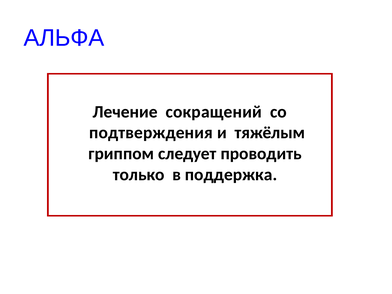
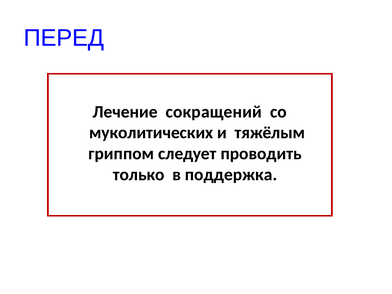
АЛЬФА: АЛЬФА -> ПЕРЕД
подтверждения: подтверждения -> муколитических
